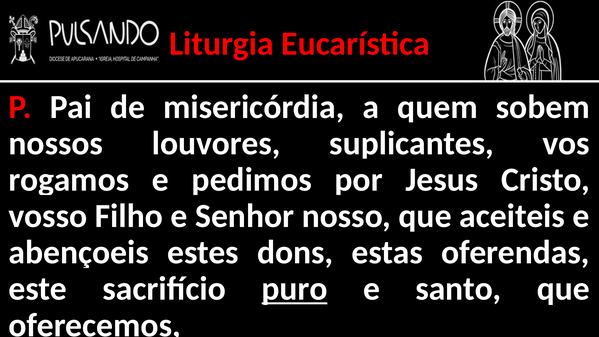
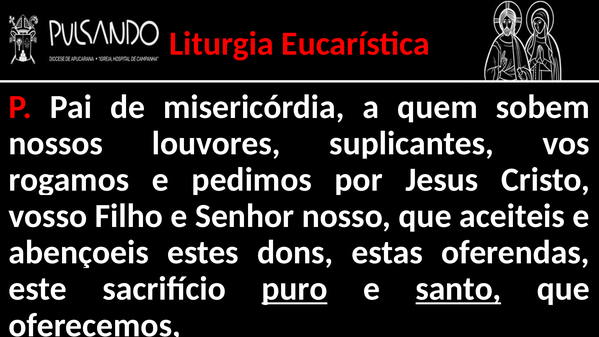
santo underline: none -> present
